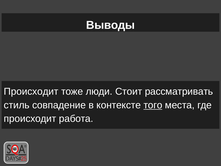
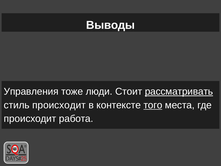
Происходит at (31, 91): Происходит -> Управления
рассматривать underline: none -> present
стиль совпадение: совпадение -> происходит
